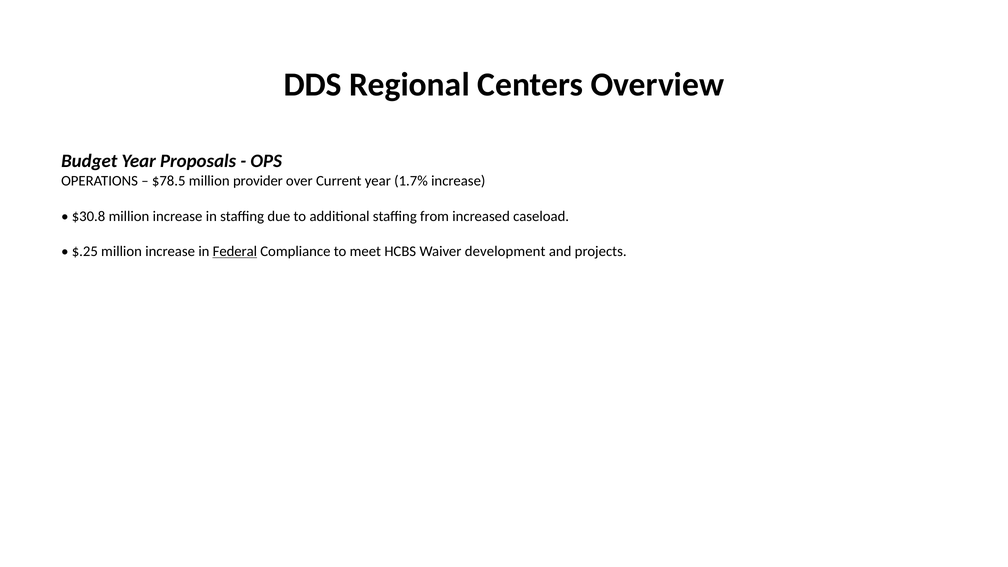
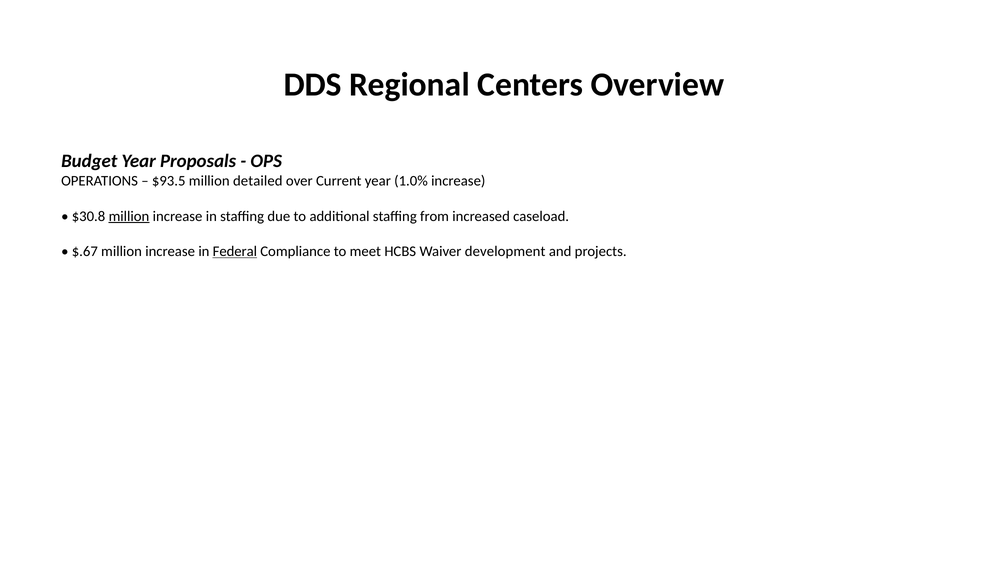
$78.5: $78.5 -> $93.5
provider: provider -> detailed
1.7%: 1.7% -> 1.0%
million at (129, 216) underline: none -> present
$.25: $.25 -> $.67
